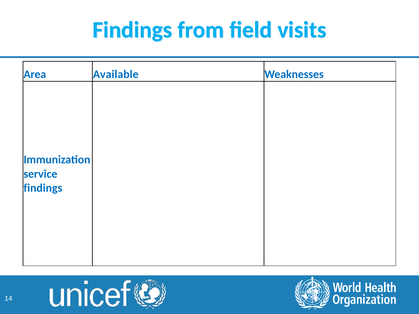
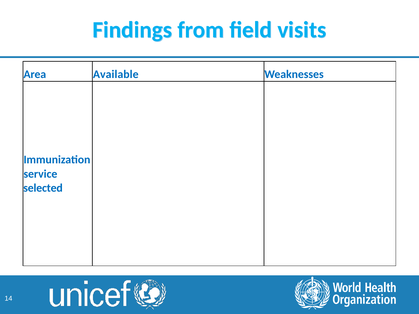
findings at (43, 188): findings -> selected
